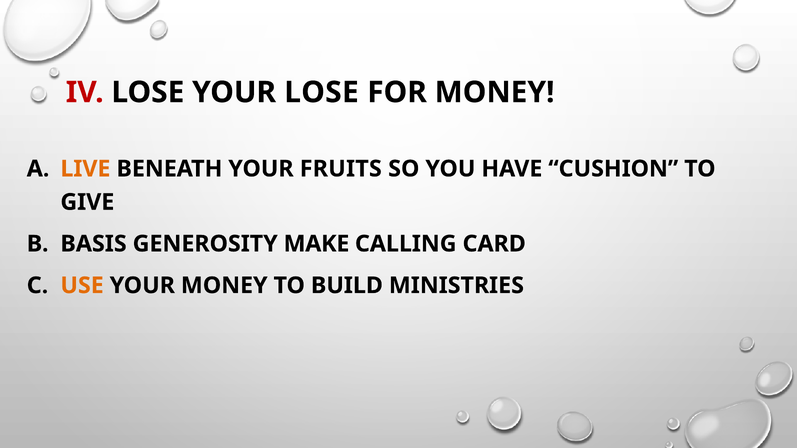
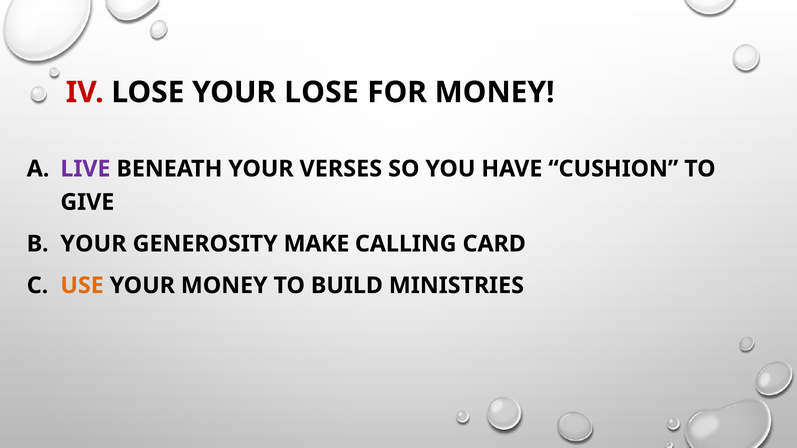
LIVE colour: orange -> purple
FRUITS: FRUITS -> VERSES
BASIS at (94, 244): BASIS -> YOUR
